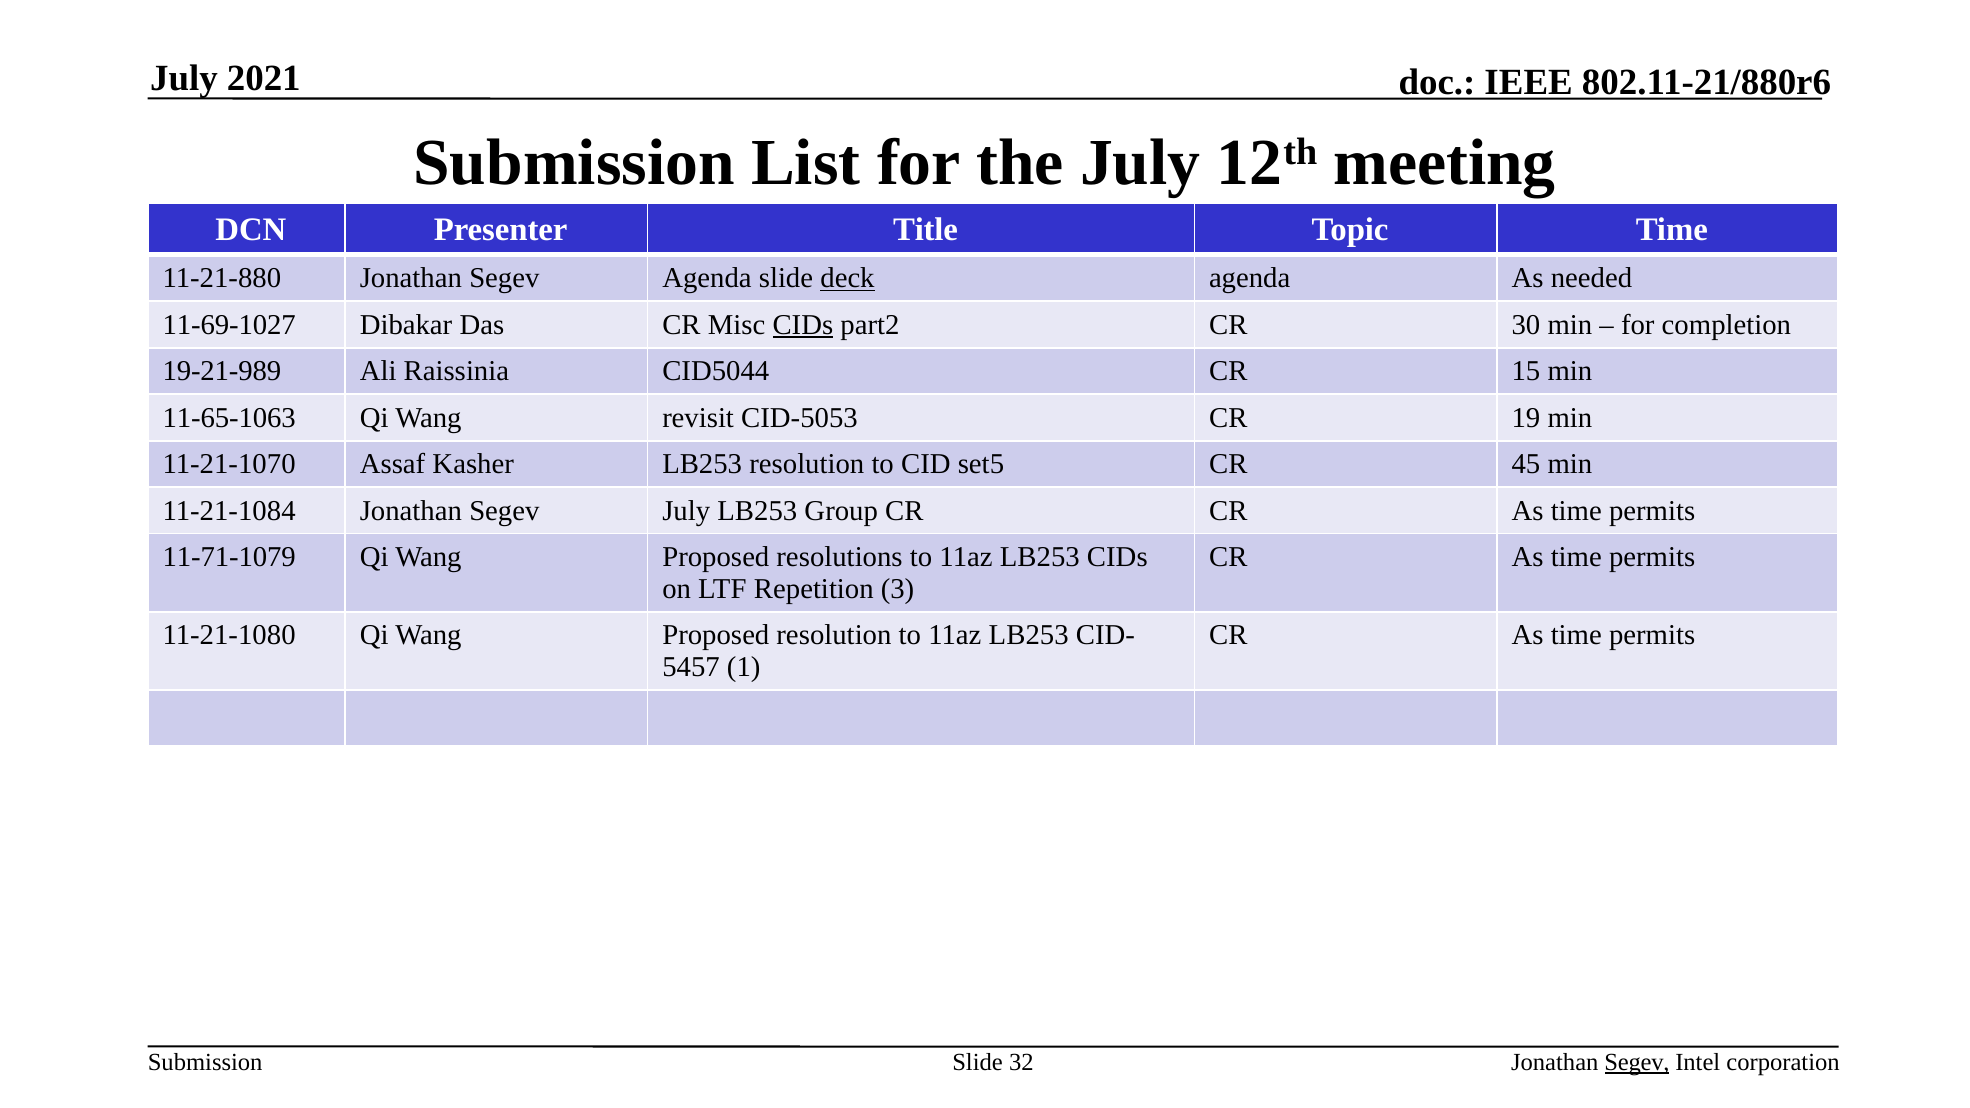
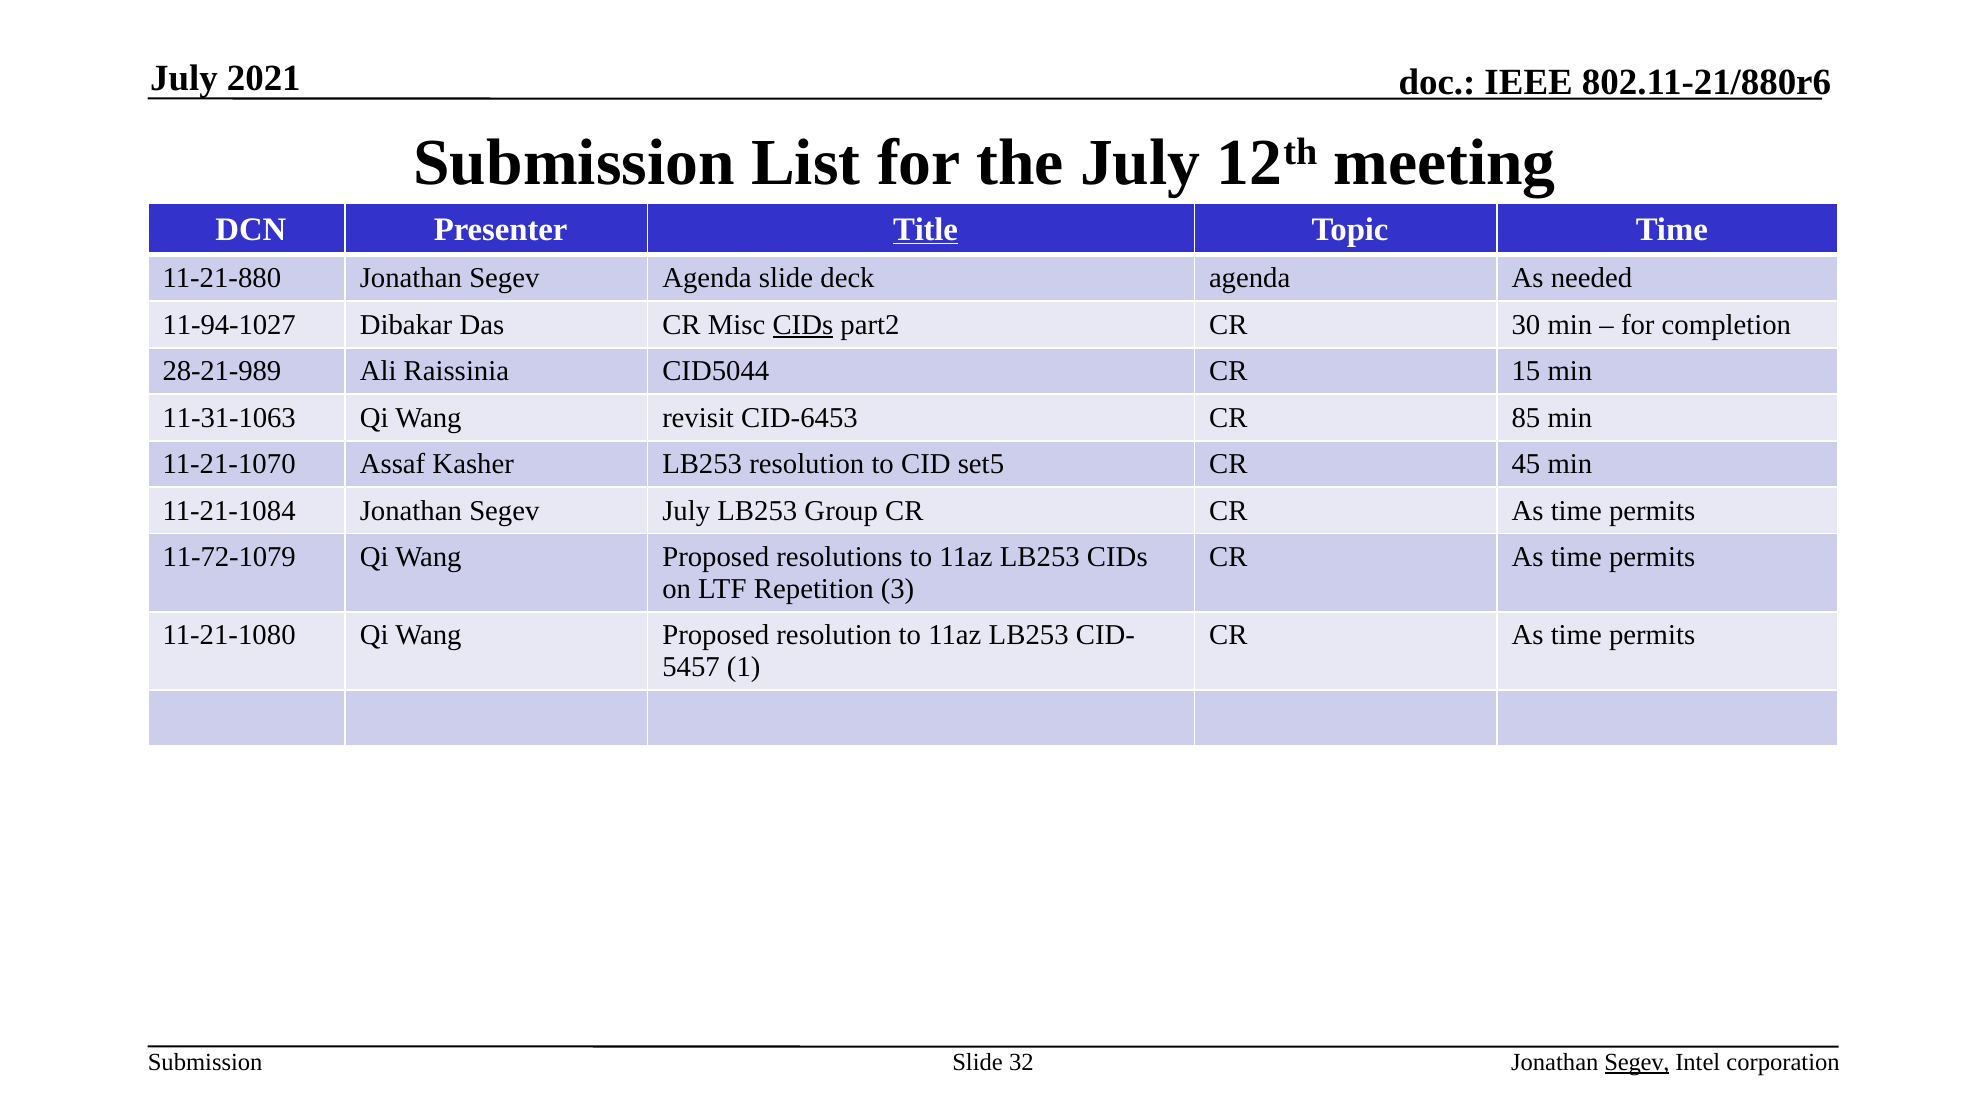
Title underline: none -> present
deck underline: present -> none
11-69-1027: 11-69-1027 -> 11-94-1027
19-21-989: 19-21-989 -> 28-21-989
11-65-1063: 11-65-1063 -> 11-31-1063
CID-5053: CID-5053 -> CID-6453
19: 19 -> 85
11-71-1079: 11-71-1079 -> 11-72-1079
